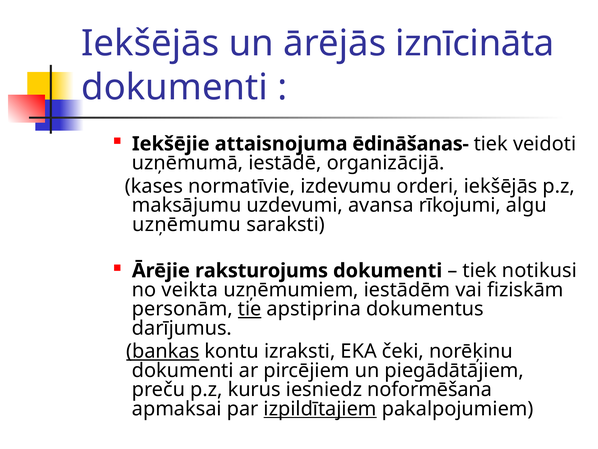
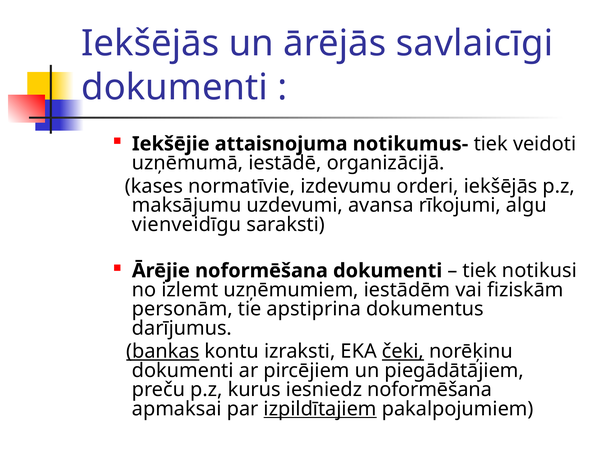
iznīcināta: iznīcināta -> savlaicīgi
ēdināšanas-: ēdināšanas- -> notikumus-
uzņēmumu: uzņēmumu -> vienveidīgu
Ārējie raksturojums: raksturojums -> noformēšana
veikta: veikta -> izlemt
tie underline: present -> none
čeki underline: none -> present
